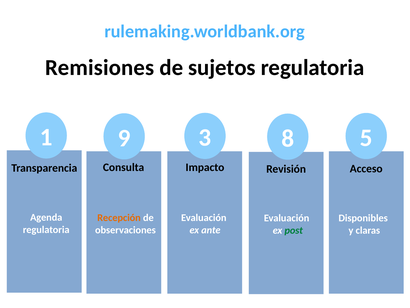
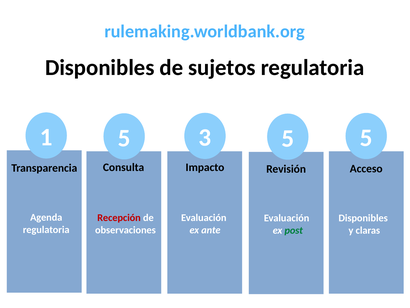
Remisiones at (100, 67): Remisiones -> Disponibles
1 9: 9 -> 5
3 8: 8 -> 5
Recepción colour: orange -> red
